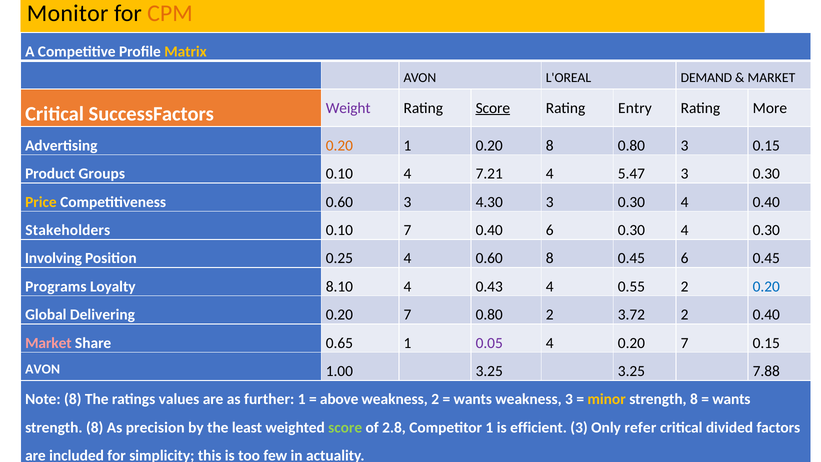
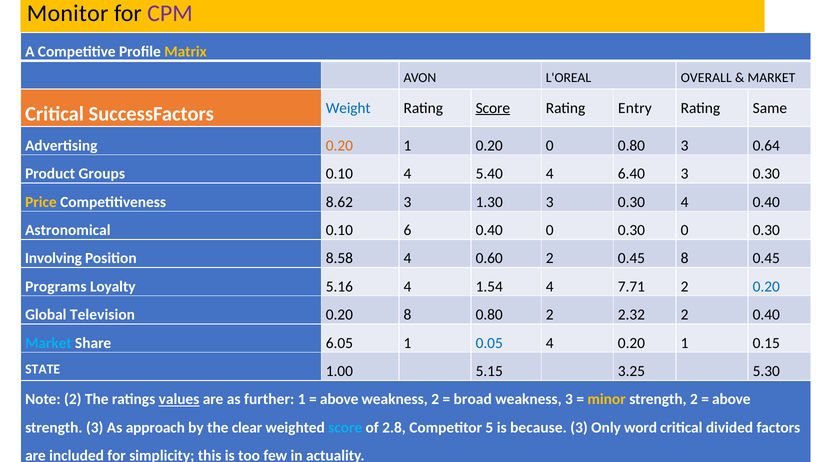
CPM colour: orange -> purple
DEMAND: DEMAND -> OVERALL
Weight colour: purple -> blue
More: More -> Same
0.20 8: 8 -> 0
3 0.15: 0.15 -> 0.64
7.21: 7.21 -> 5.40
5.47: 5.47 -> 6.40
Competitiveness 0.60: 0.60 -> 8.62
4.30: 4.30 -> 1.30
Stakeholders: Stakeholders -> Astronomical
0.10 7: 7 -> 6
0.40 6: 6 -> 0
4 at (685, 230): 4 -> 0
0.25: 0.25 -> 8.58
0.60 8: 8 -> 2
0.45 6: 6 -> 8
8.10: 8.10 -> 5.16
0.43: 0.43 -> 1.54
0.55: 0.55 -> 7.71
Delivering: Delivering -> Television
7 at (407, 315): 7 -> 8
3.72: 3.72 -> 2.32
Market at (48, 343) colour: pink -> light blue
0.65: 0.65 -> 6.05
0.05 colour: purple -> blue
4 0.20 7: 7 -> 1
AVON at (43, 369): AVON -> STATE
1.00 3.25: 3.25 -> 5.15
7.88: 7.88 -> 5.30
Note 8: 8 -> 2
values underline: none -> present
wants at (473, 399): wants -> broad
8 at (694, 399): 8 -> 2
wants at (731, 399): wants -> above
8 at (95, 427): 8 -> 3
precision: precision -> approach
least: least -> clear
score at (345, 427) colour: light green -> light blue
Competitor 1: 1 -> 5
efficient: efficient -> because
refer: refer -> word
